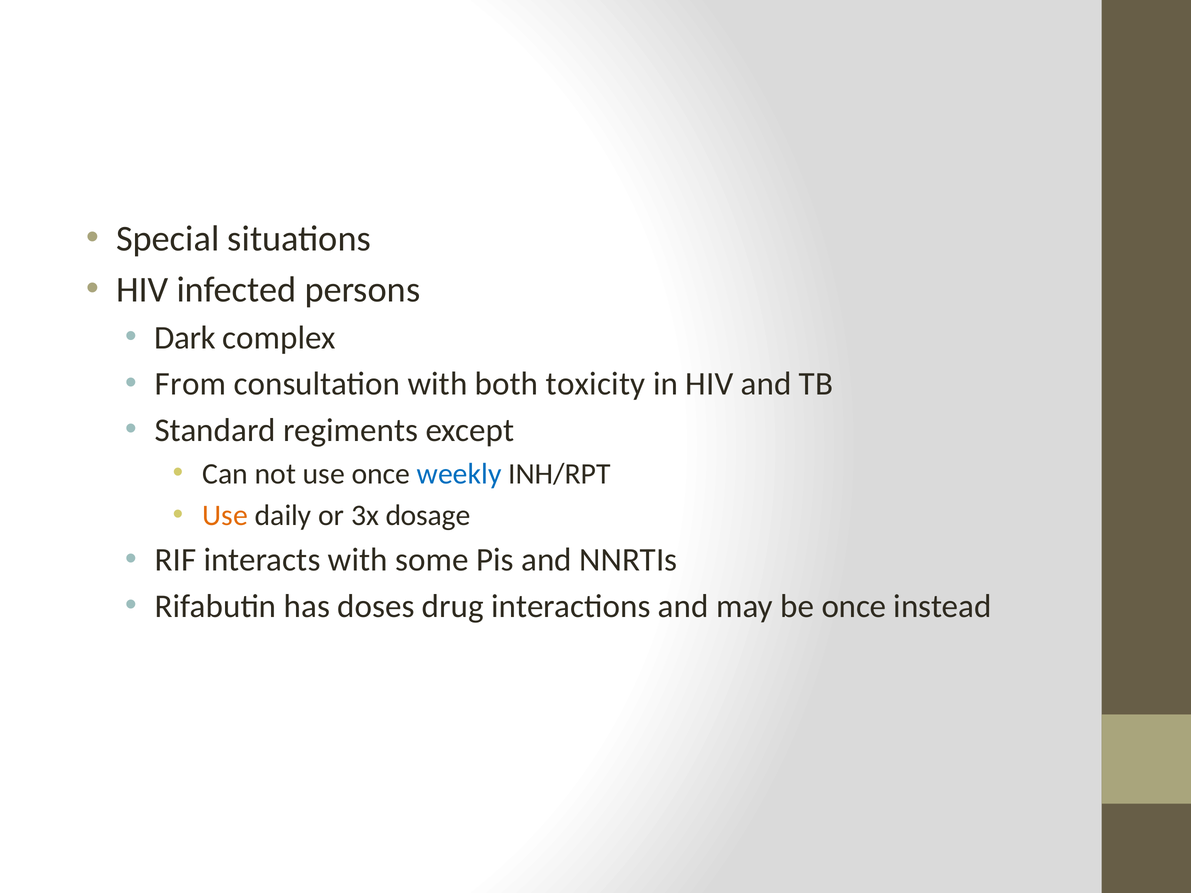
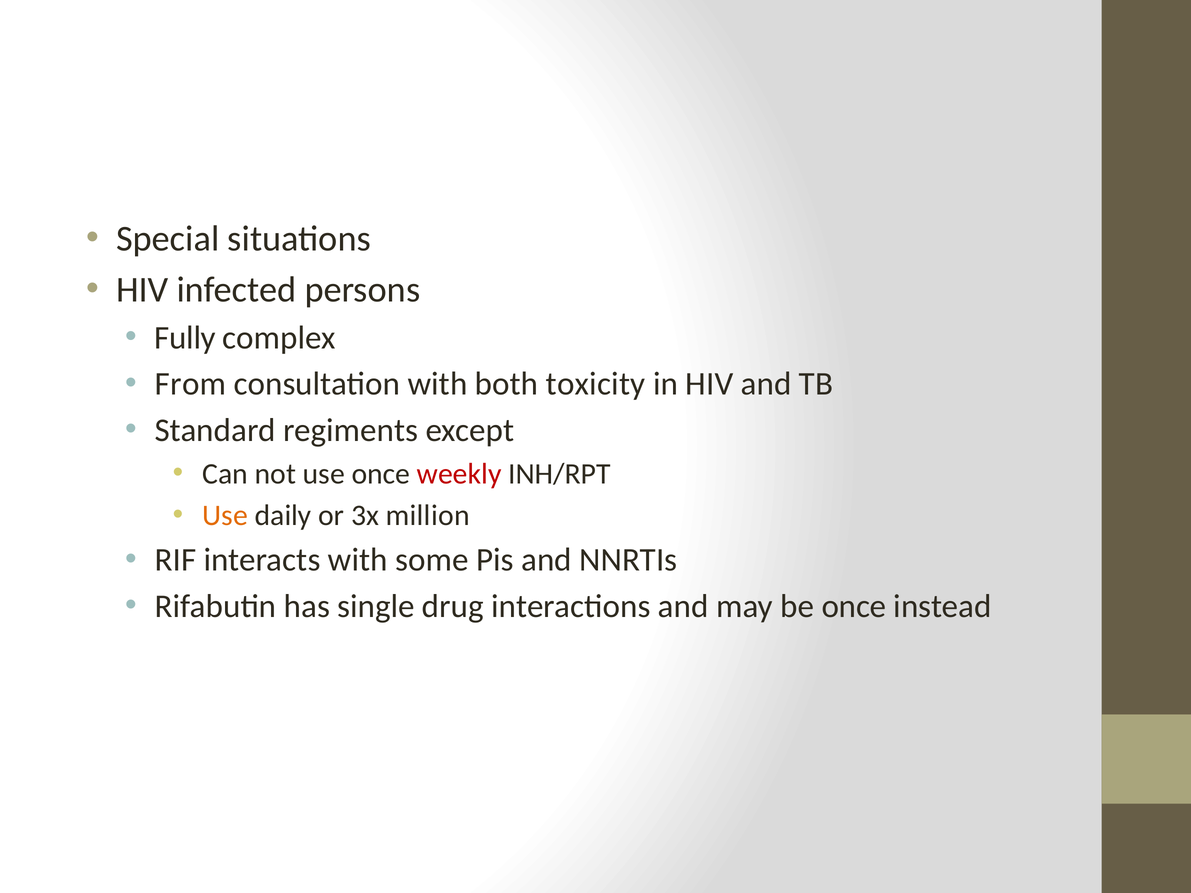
Dark: Dark -> Fully
weekly colour: blue -> red
dosage: dosage -> million
doses: doses -> single
